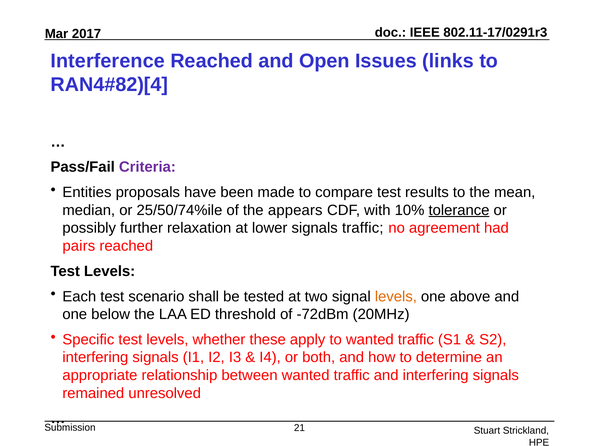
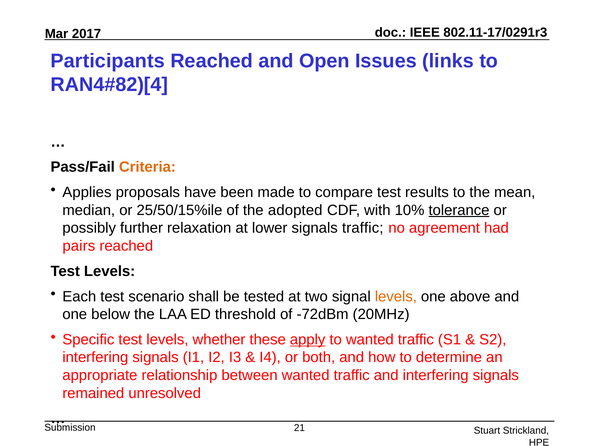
Interference: Interference -> Participants
Criteria colour: purple -> orange
Entities: Entities -> Applies
25/50/74%ile: 25/50/74%ile -> 25/50/15%ile
appears: appears -> adopted
apply underline: none -> present
